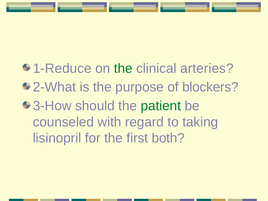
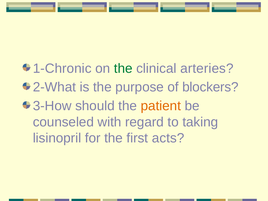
1-Reduce: 1-Reduce -> 1-Chronic
patient colour: green -> orange
both: both -> acts
